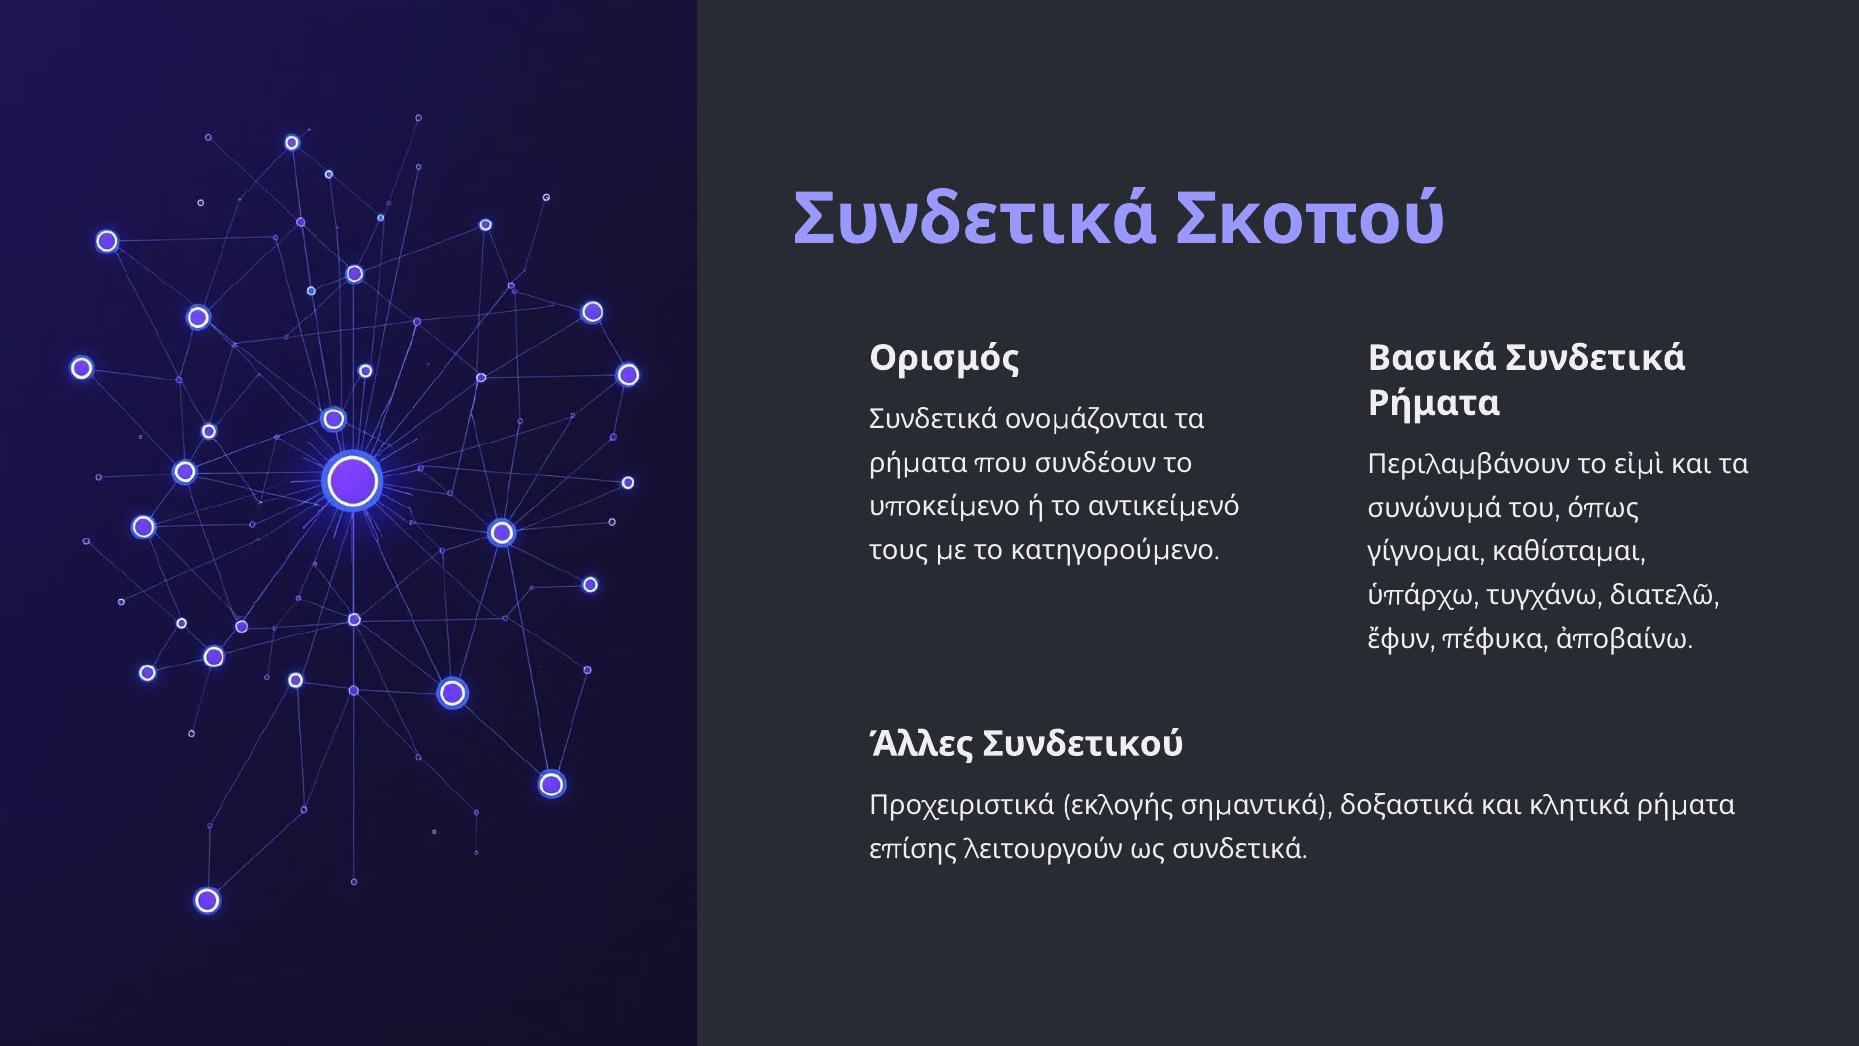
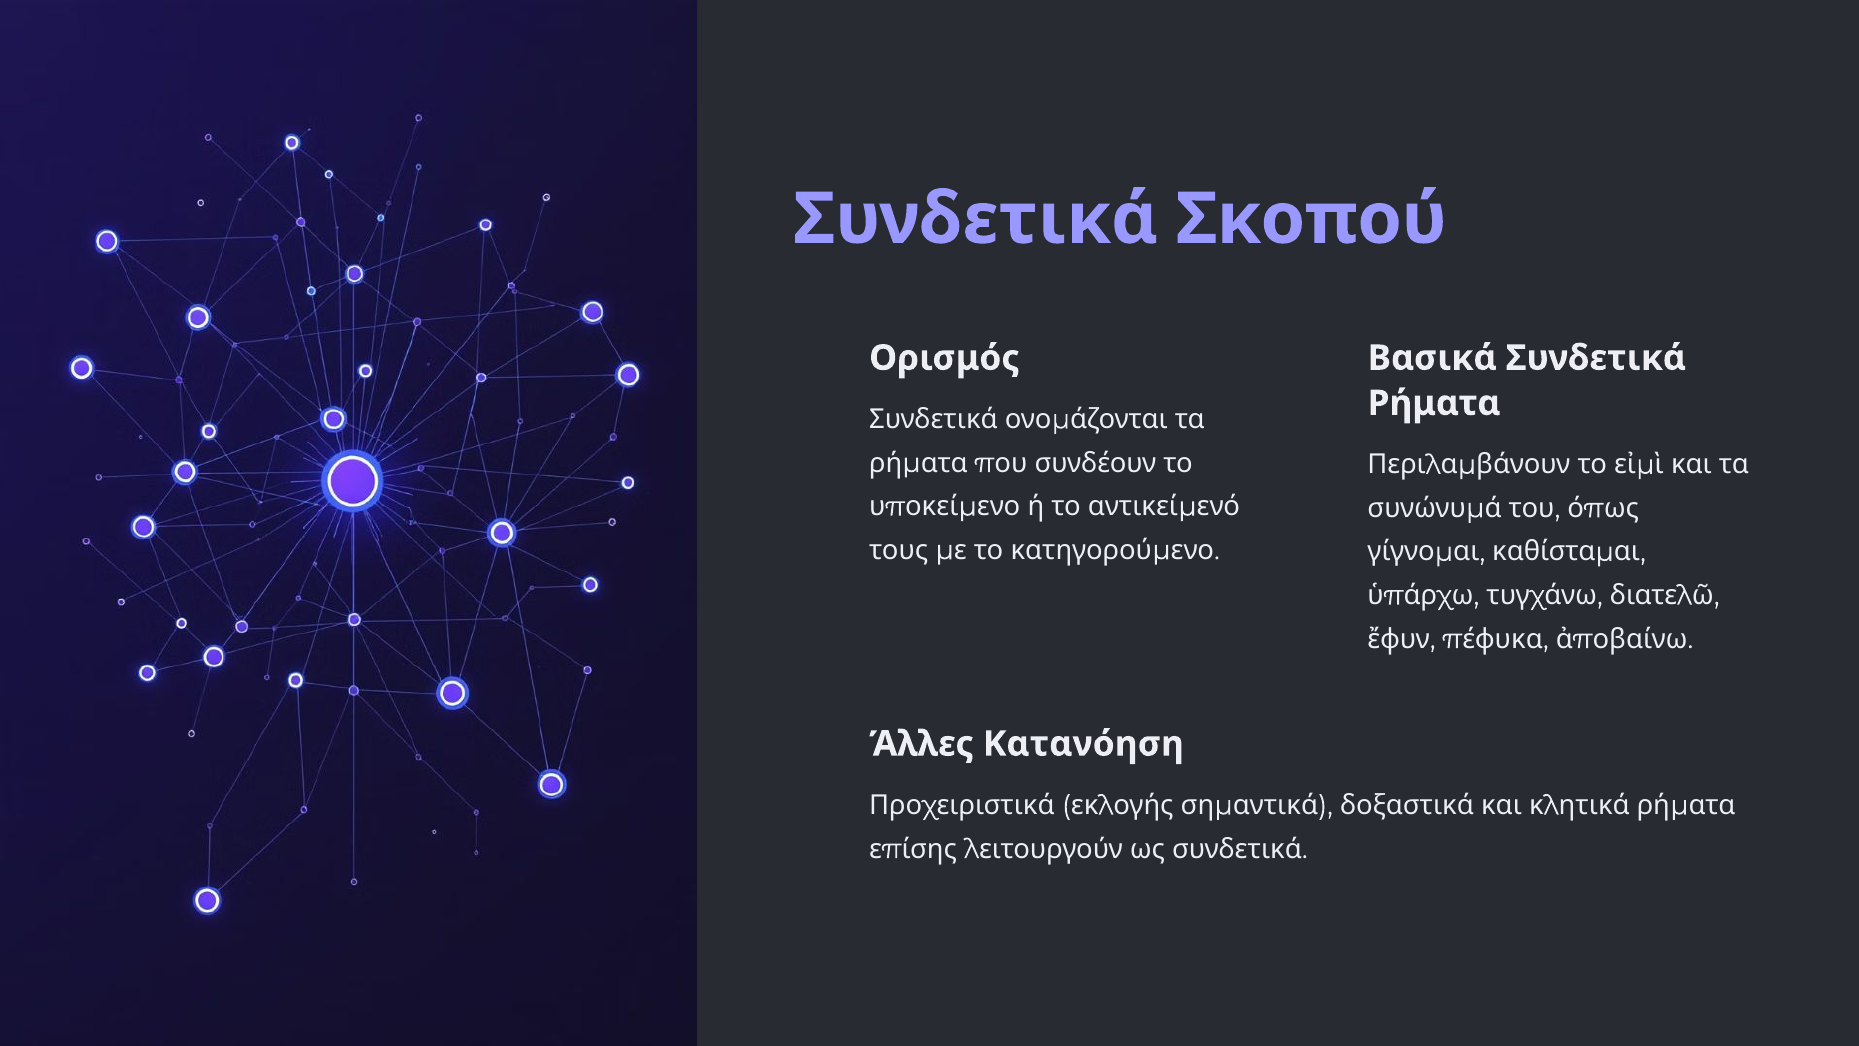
Συνδετικού: Συνδετικού -> Κατανόηση
